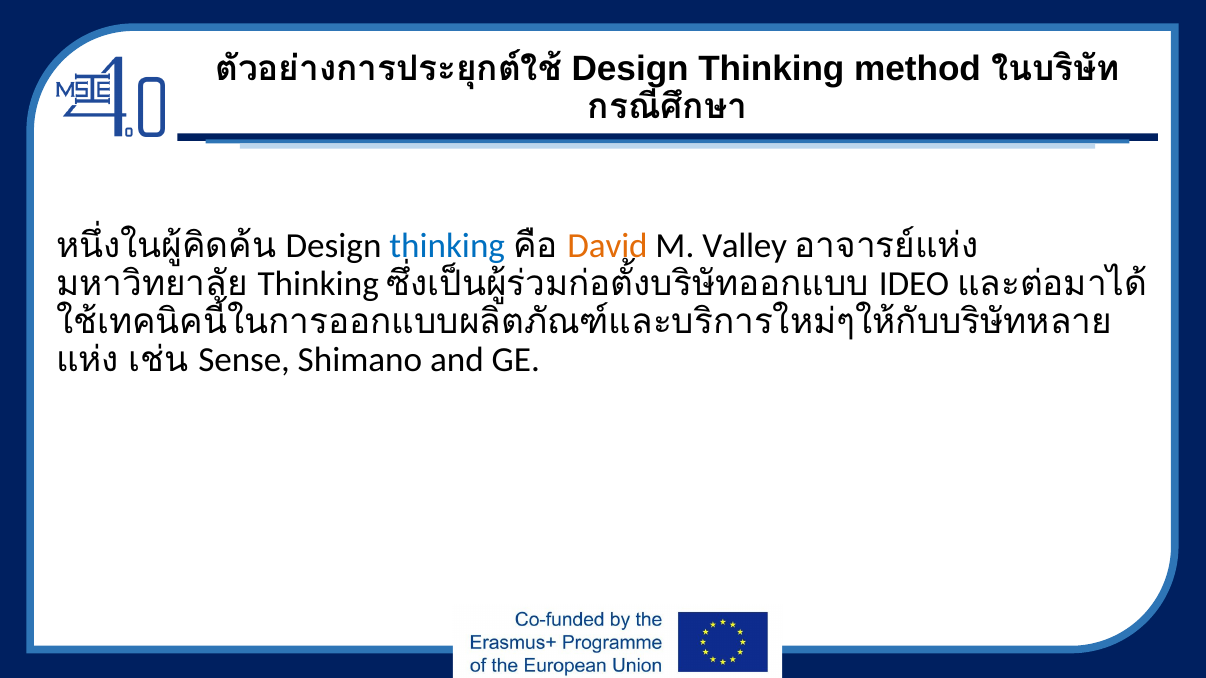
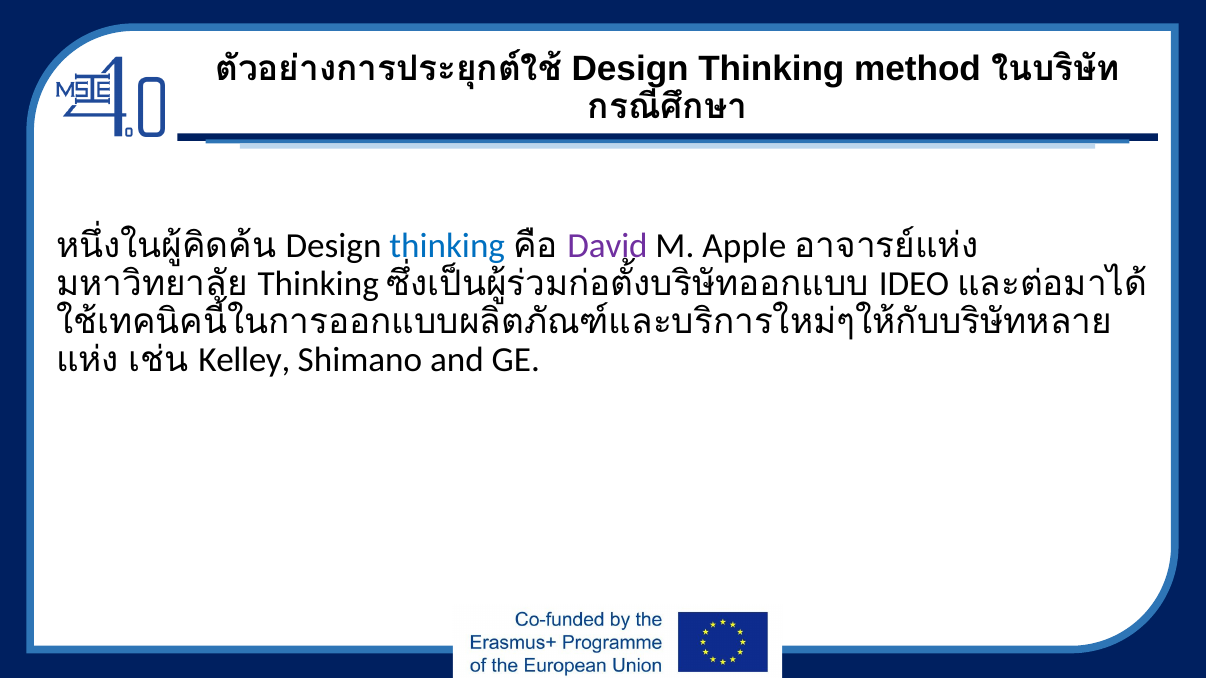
David colour: orange -> purple
Valley: Valley -> Apple
Sense: Sense -> Kelley
